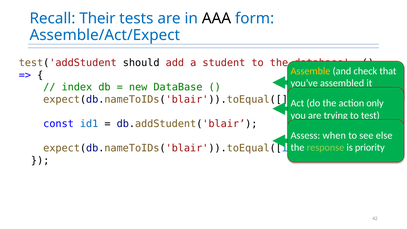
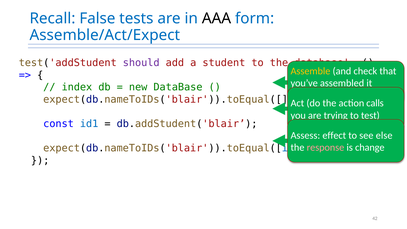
Their: Their -> False
should colour: black -> purple
only: only -> calls
when: when -> effect
response colour: light green -> pink
priority: priority -> change
